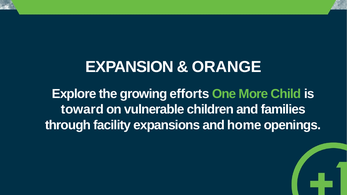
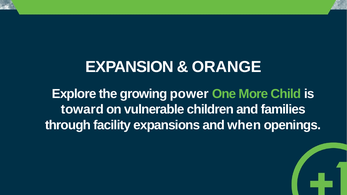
efforts: efforts -> power
home: home -> when
